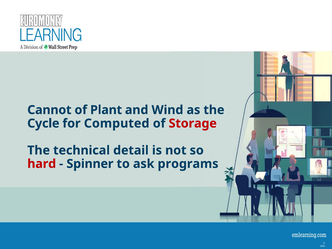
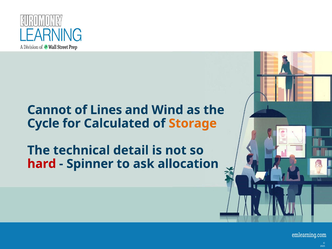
Plant: Plant -> Lines
Computed: Computed -> Calculated
Storage colour: red -> orange
programs: programs -> allocation
